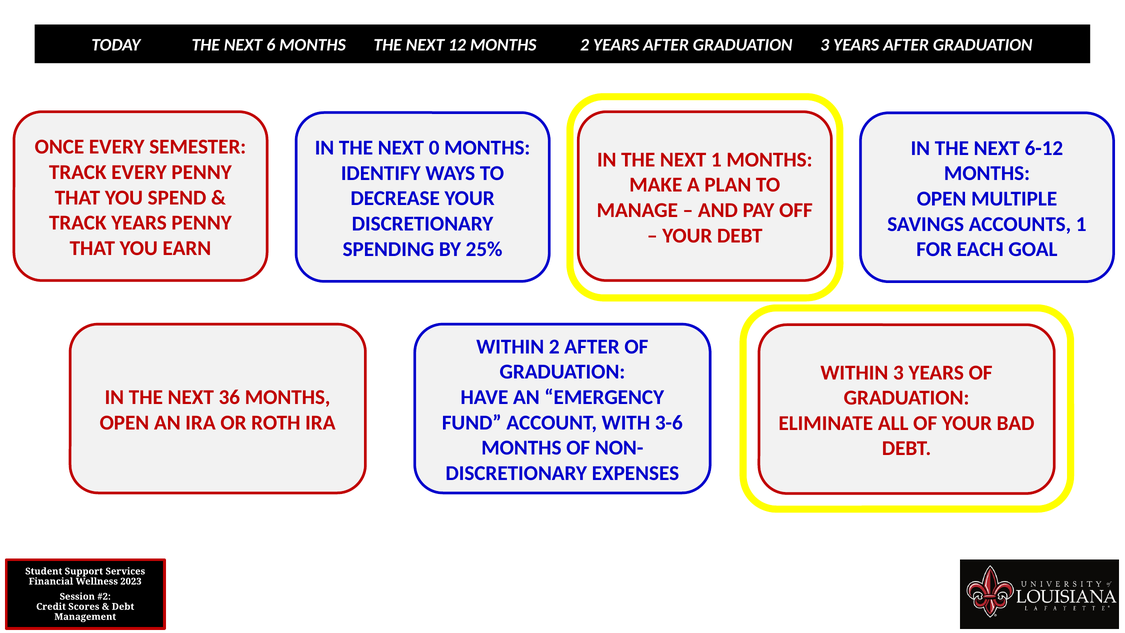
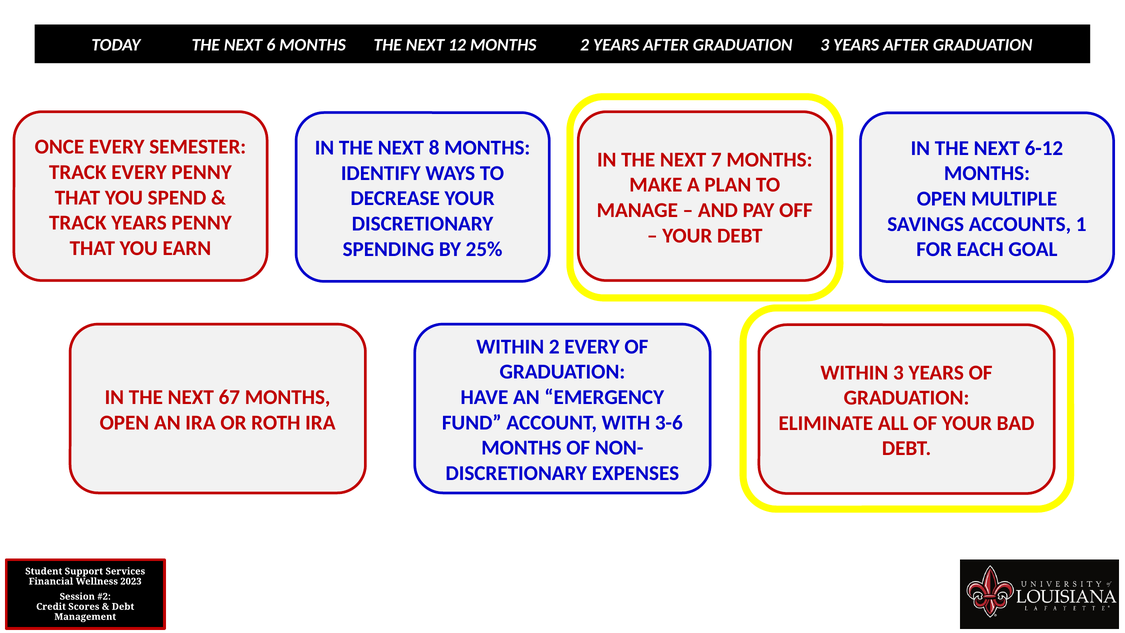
0: 0 -> 8
NEXT 1: 1 -> 7
2 AFTER: AFTER -> EVERY
36: 36 -> 67
